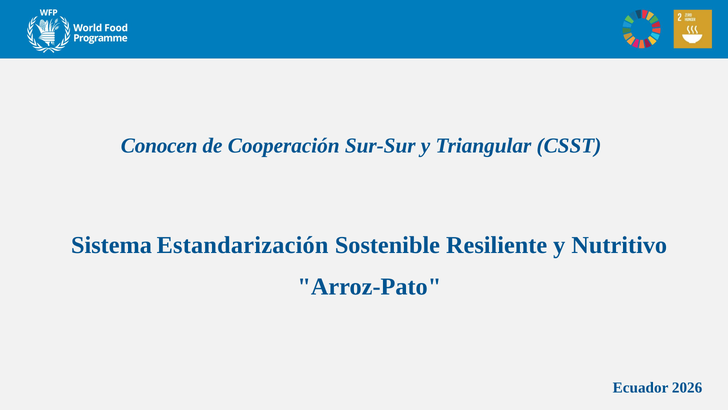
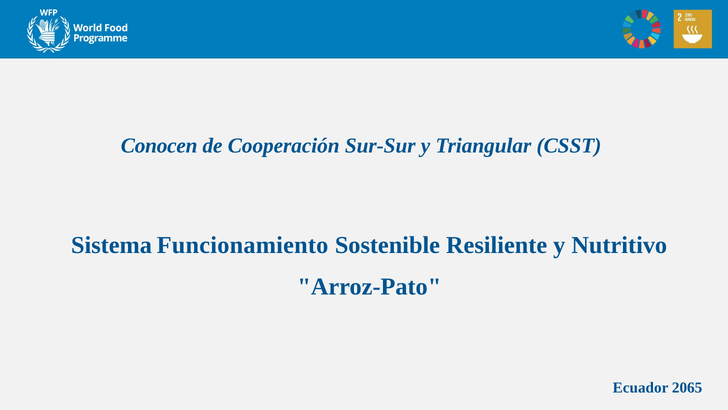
Estandarización: Estandarización -> Funcionamiento
2026: 2026 -> 2065
